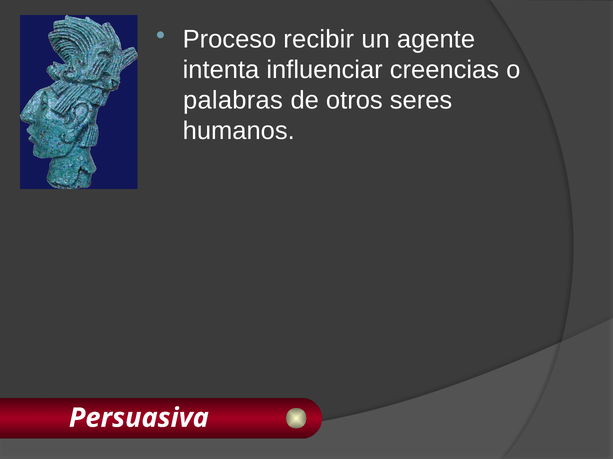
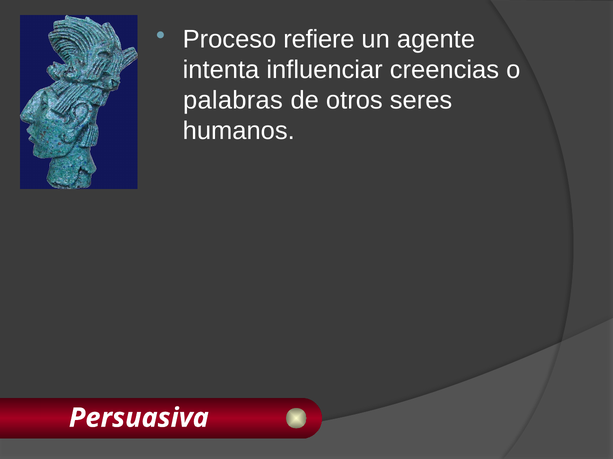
recibir: recibir -> refiere
